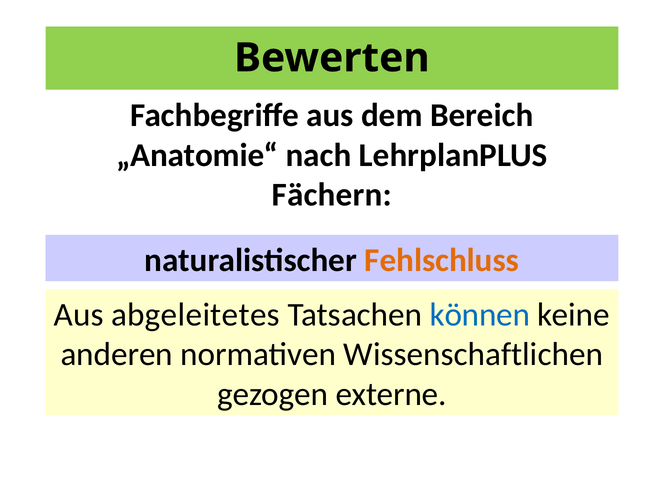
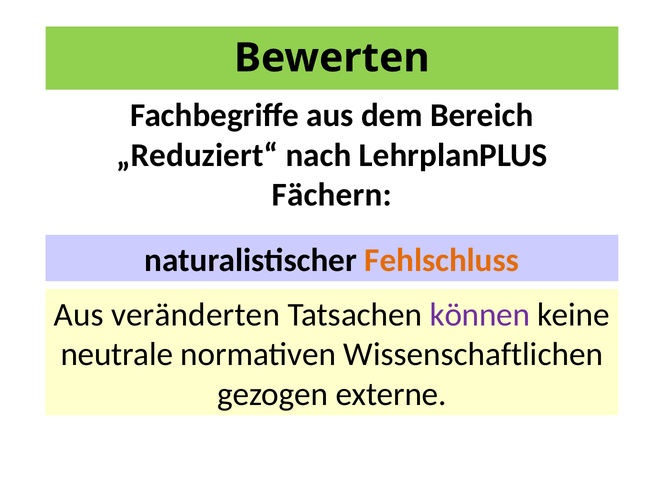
„Anatomie“: „Anatomie“ -> „Reduziert“
abgeleitetes: abgeleitetes -> veränderten
können colour: blue -> purple
anderen: anderen -> neutrale
